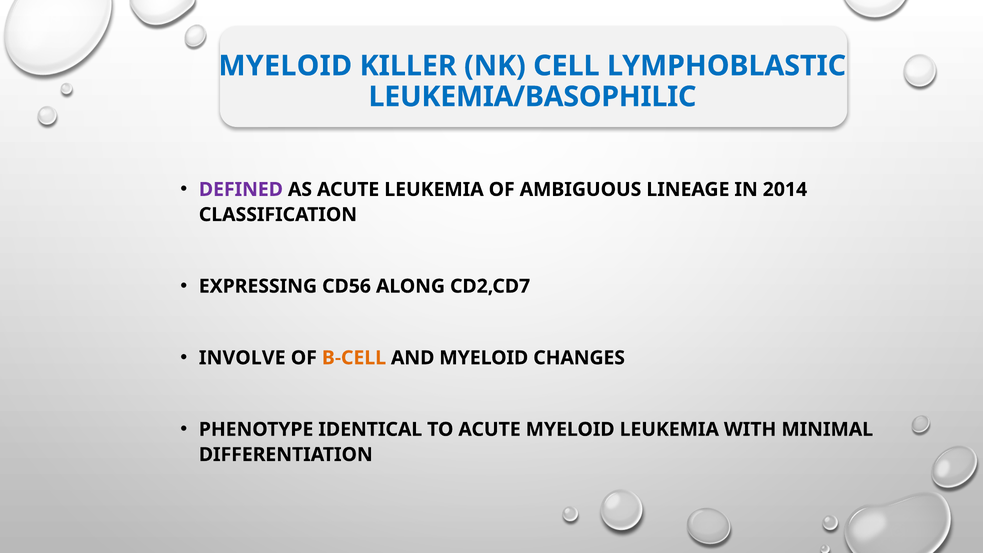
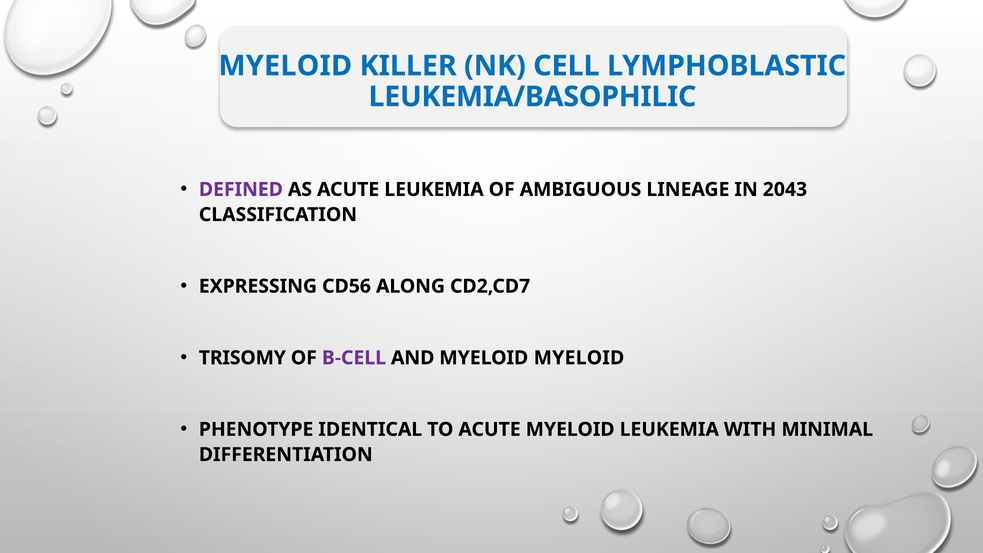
2014: 2014 -> 2043
INVOLVE: INVOLVE -> TRISOMY
B-CELL colour: orange -> purple
MYELOID CHANGES: CHANGES -> MYELOID
